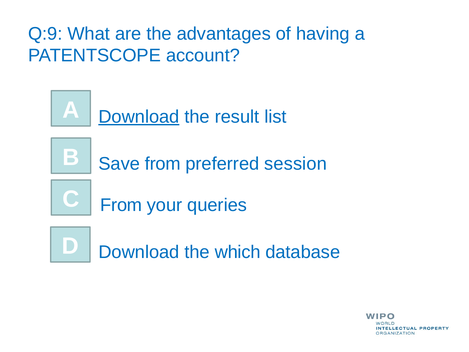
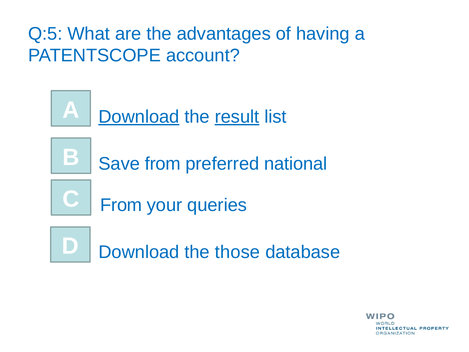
Q:9: Q:9 -> Q:5
result underline: none -> present
session: session -> national
which: which -> those
